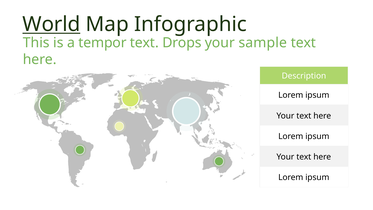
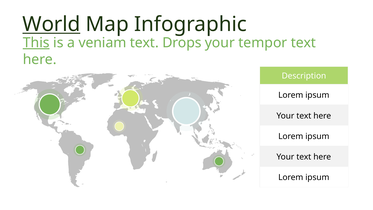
This underline: none -> present
tempor: tempor -> veniam
sample: sample -> tempor
